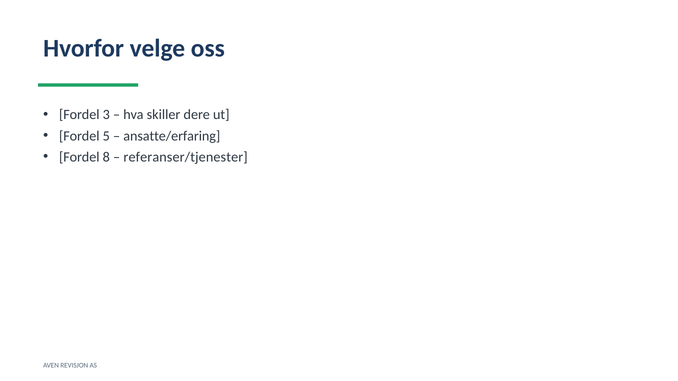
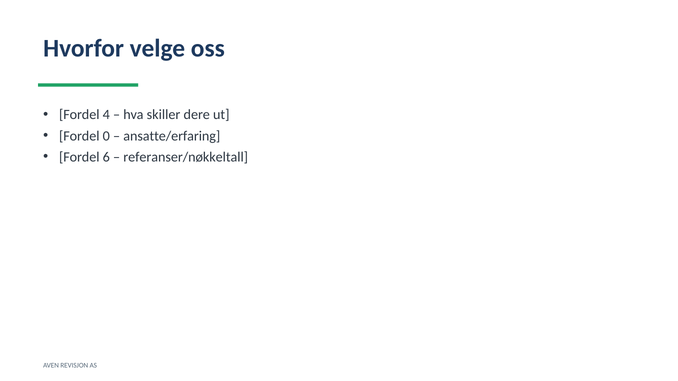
3: 3 -> 4
5: 5 -> 0
8: 8 -> 6
referanser/tjenester: referanser/tjenester -> referanser/nøkkeltall
